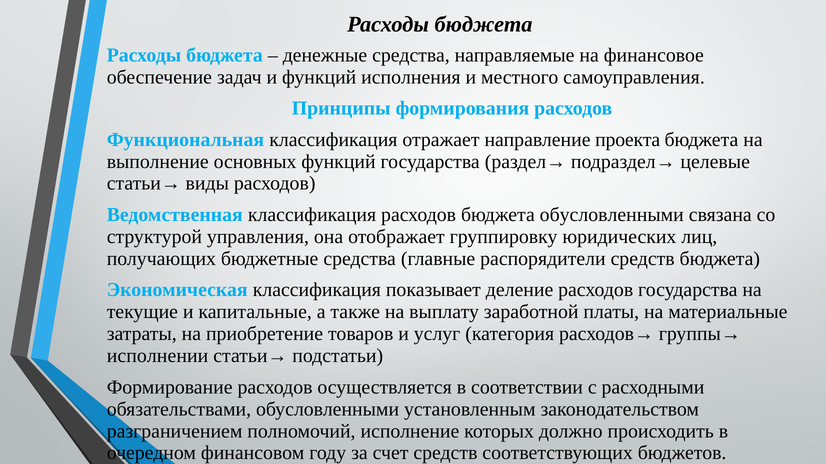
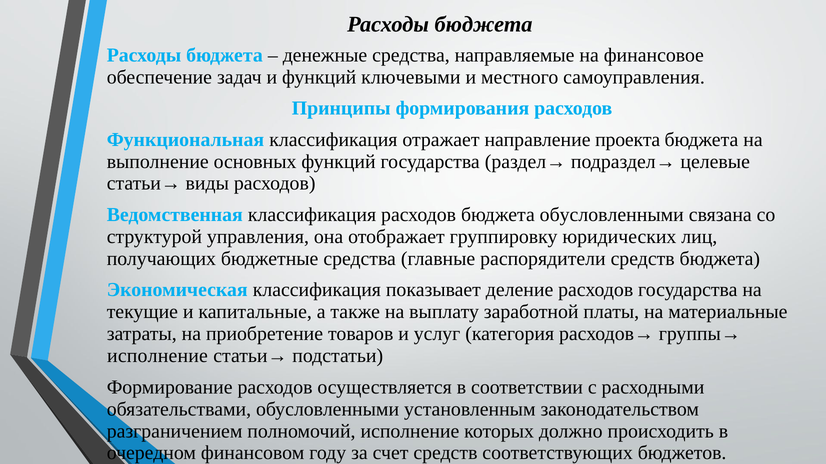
исполнения: исполнения -> ключевыми
исполнении at (158, 356): исполнении -> исполнение
